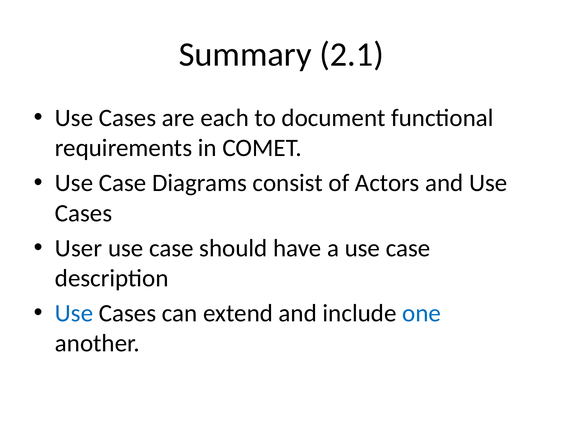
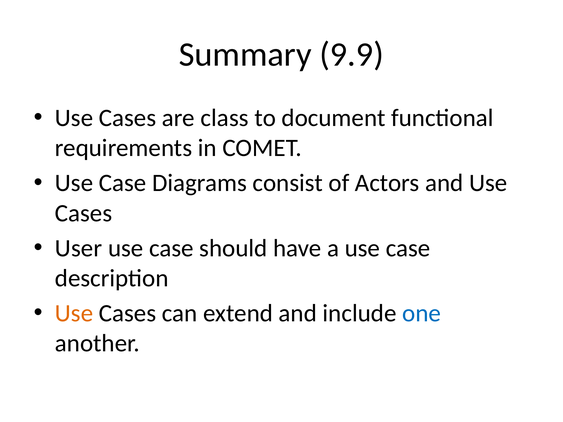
2.1: 2.1 -> 9.9
each: each -> class
Use at (74, 313) colour: blue -> orange
